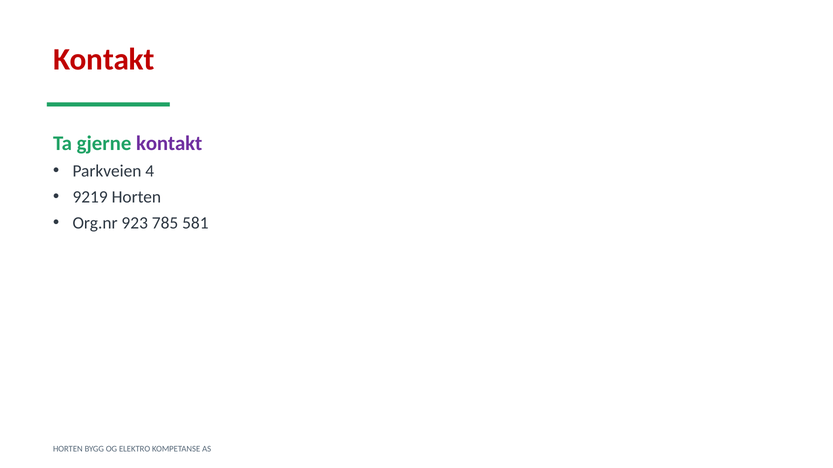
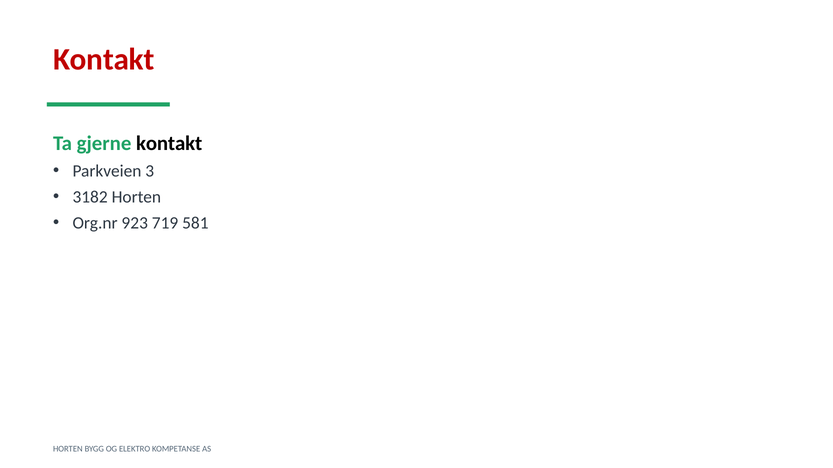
kontakt at (169, 143) colour: purple -> black
4: 4 -> 3
9219: 9219 -> 3182
785: 785 -> 719
